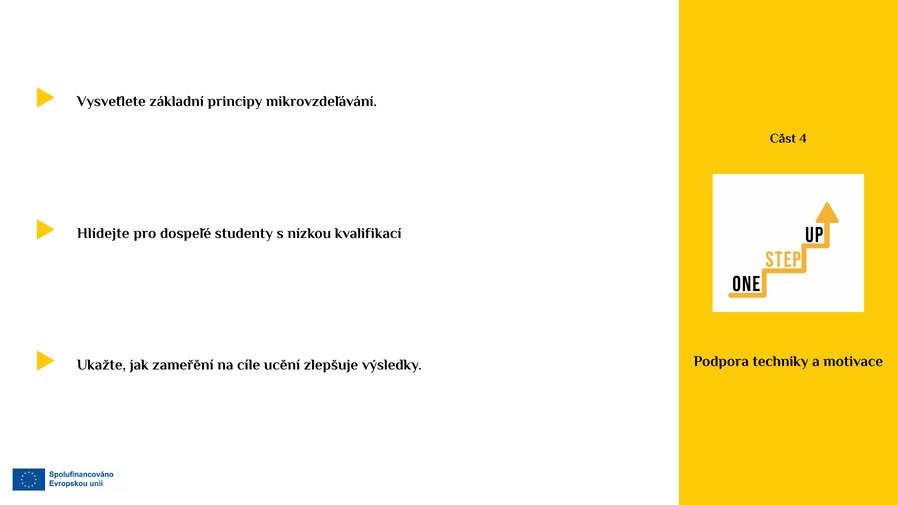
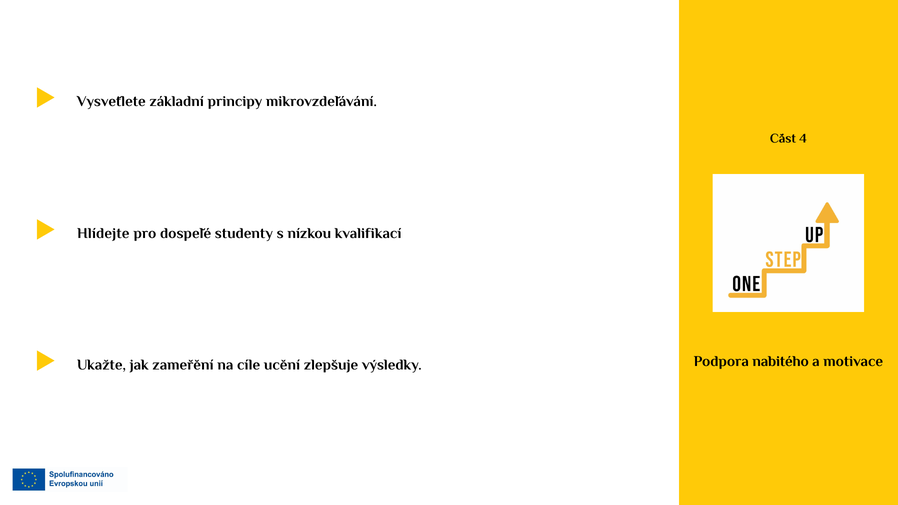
techniky: techniky -> nabitého
